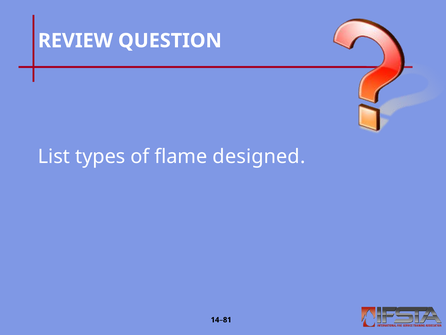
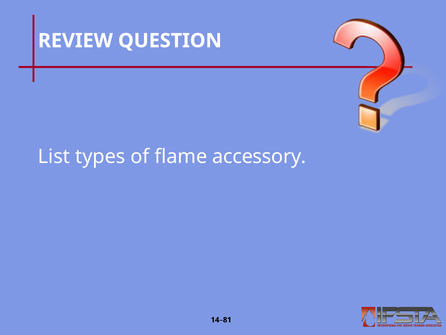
designed: designed -> accessory
